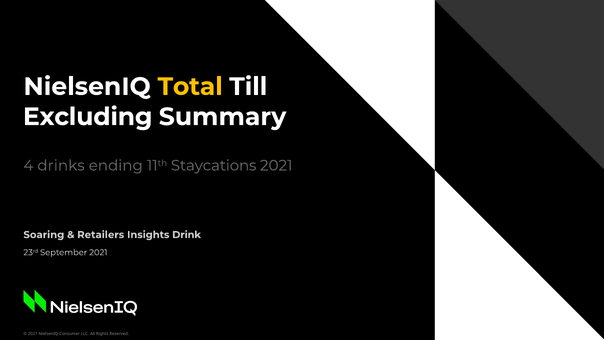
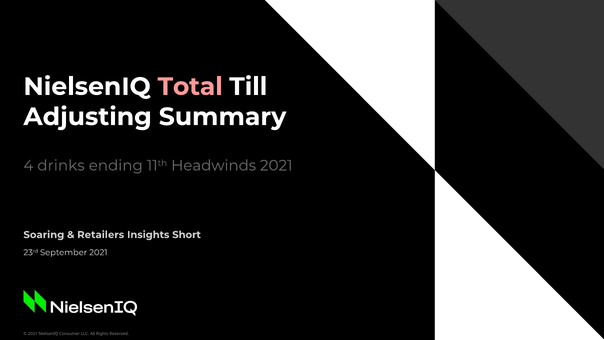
Total colour: yellow -> pink
Excluding: Excluding -> Adjusting
Staycations: Staycations -> Headwinds
Drink: Drink -> Short
